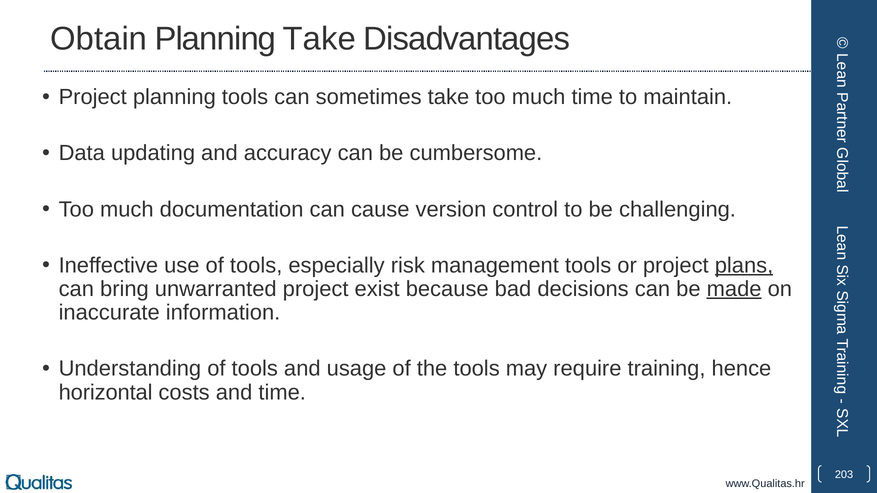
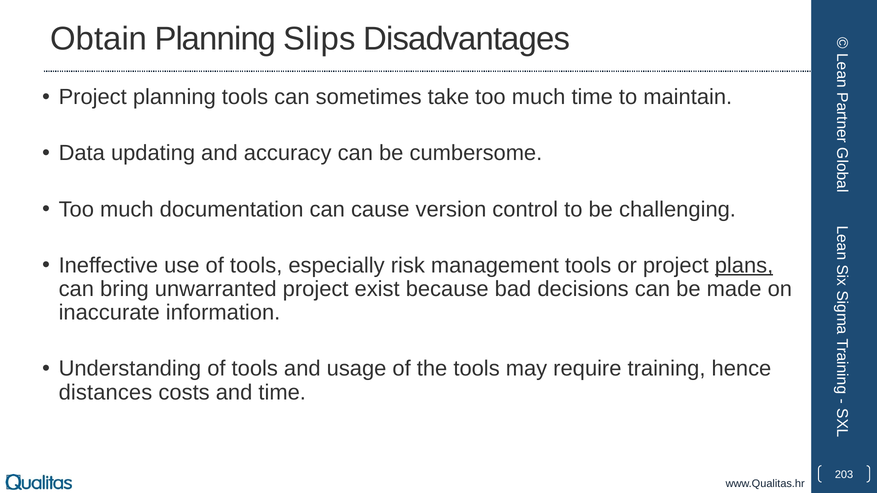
Planning Take: Take -> Slips
made underline: present -> none
horizontal: horizontal -> distances
